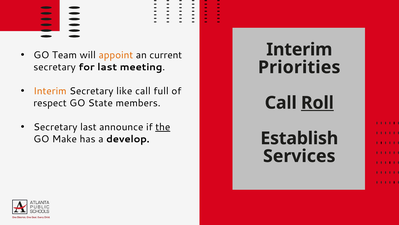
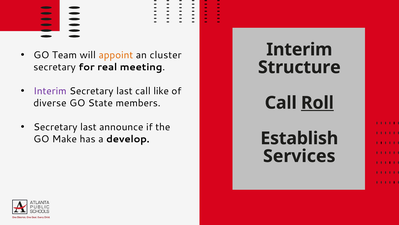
current: current -> cluster
for last: last -> real
Priorities: Priorities -> Structure
Interim at (50, 91) colour: orange -> purple
like at (124, 91): like -> last
full: full -> like
respect: respect -> diverse
the underline: present -> none
